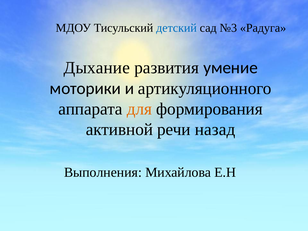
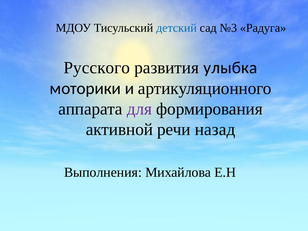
Дыхание: Дыхание -> Русского
умение: умение -> улыбка
для colour: orange -> purple
